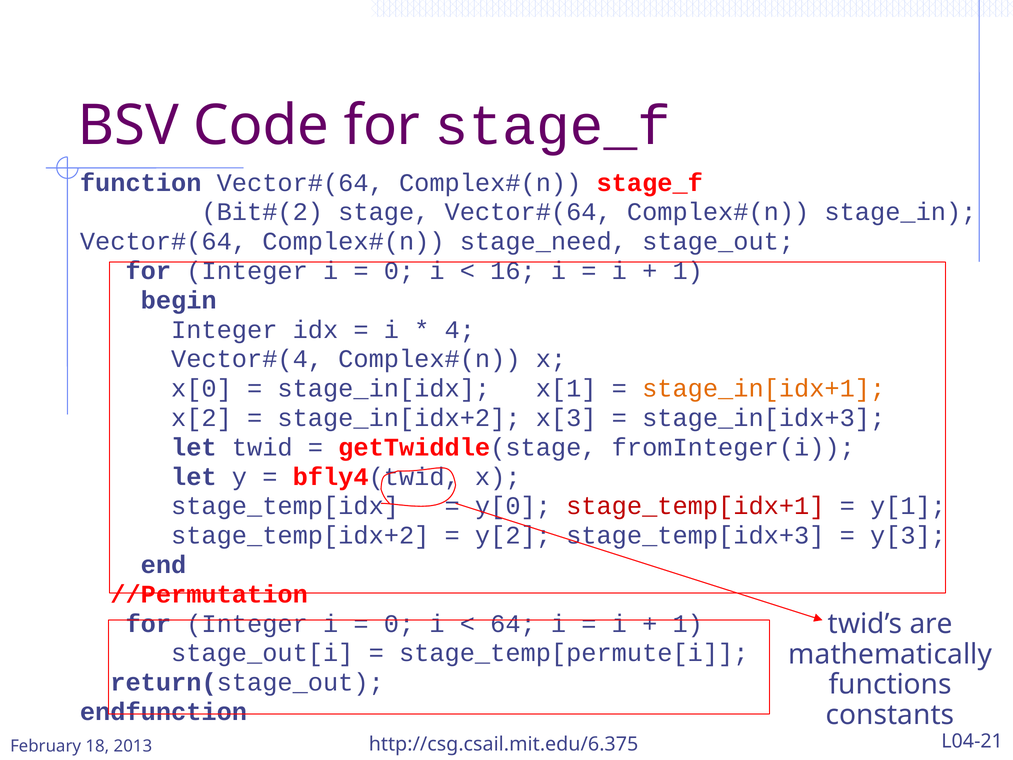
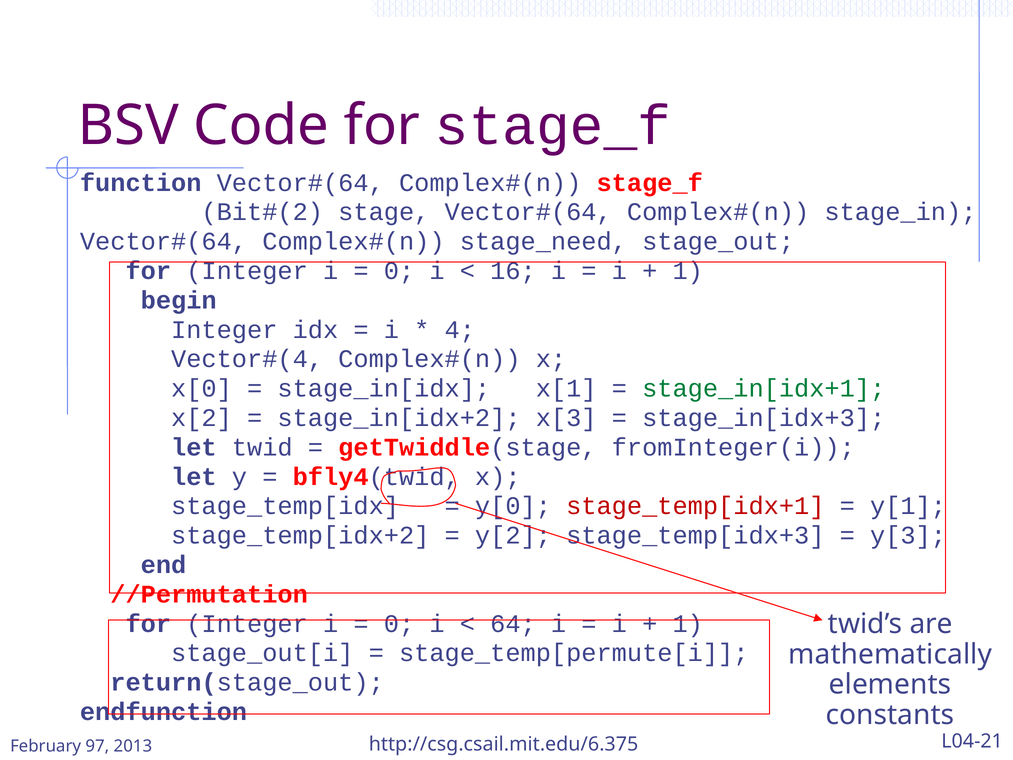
stage_in[idx+1 colour: orange -> green
functions: functions -> elements
18: 18 -> 97
